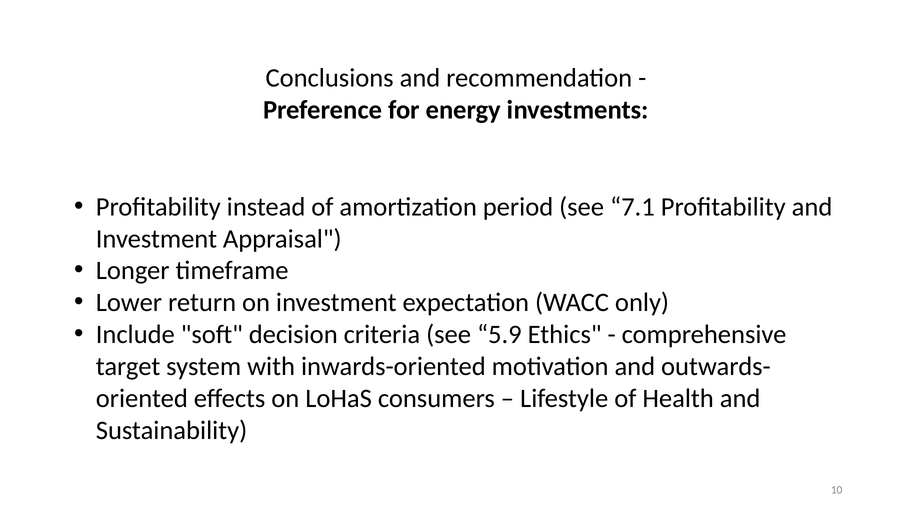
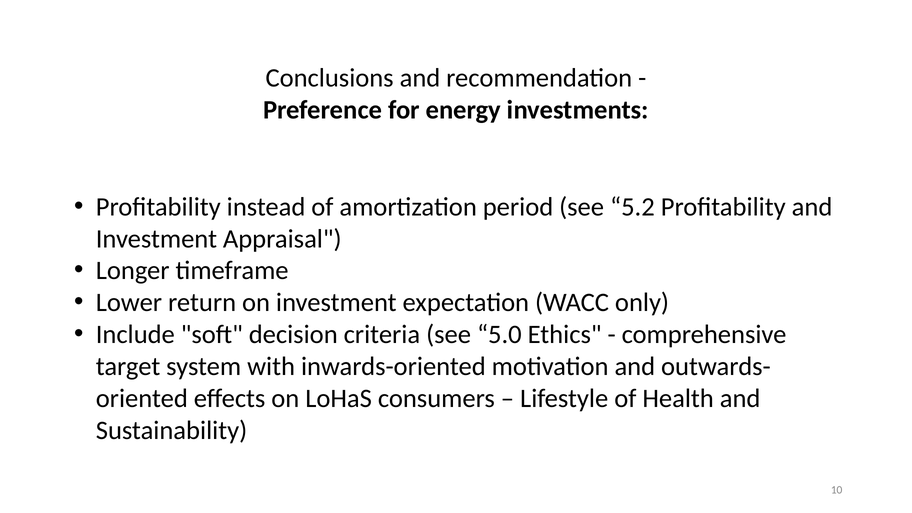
7.1: 7.1 -> 5.2
5.9: 5.9 -> 5.0
